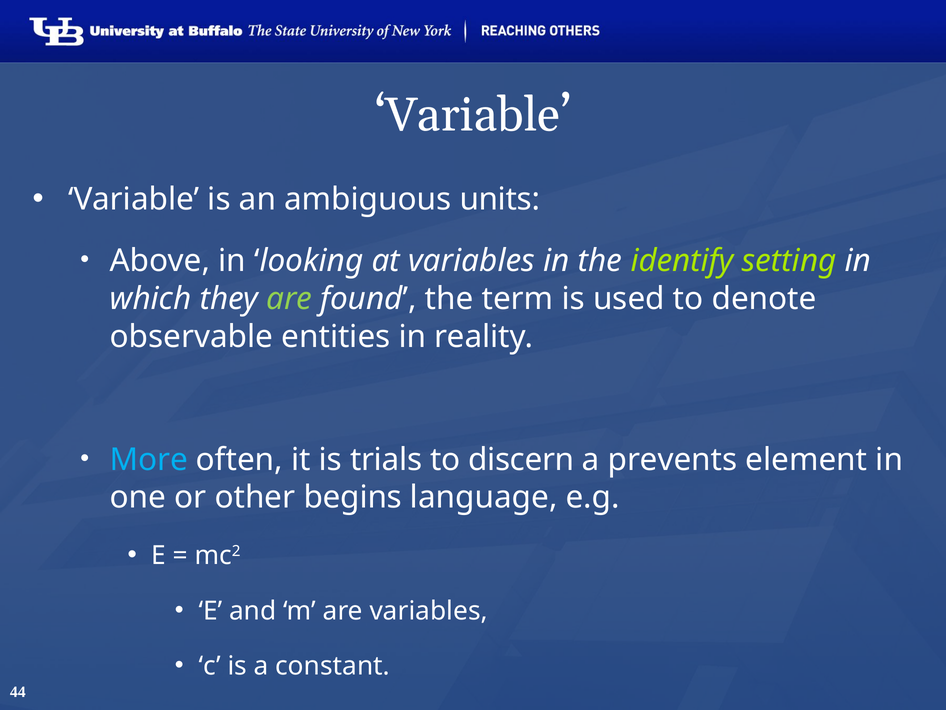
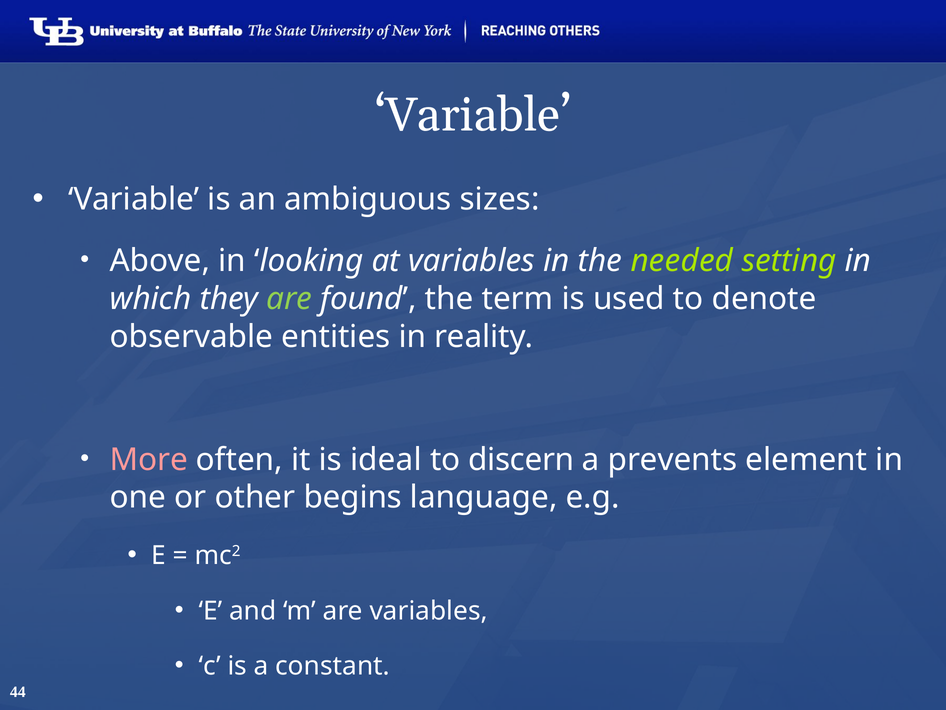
units: units -> sizes
identify: identify -> needed
More colour: light blue -> pink
trials: trials -> ideal
